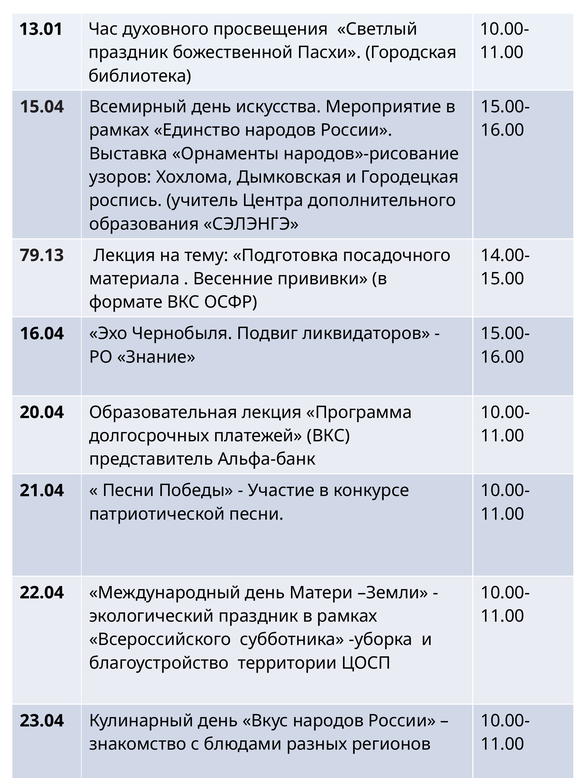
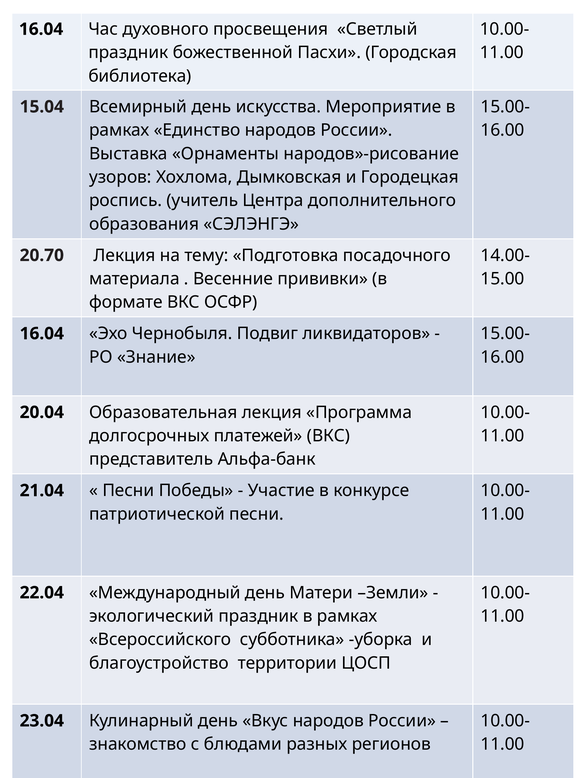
13.01 at (41, 29): 13.01 -> 16.04
79.13: 79.13 -> 20.70
